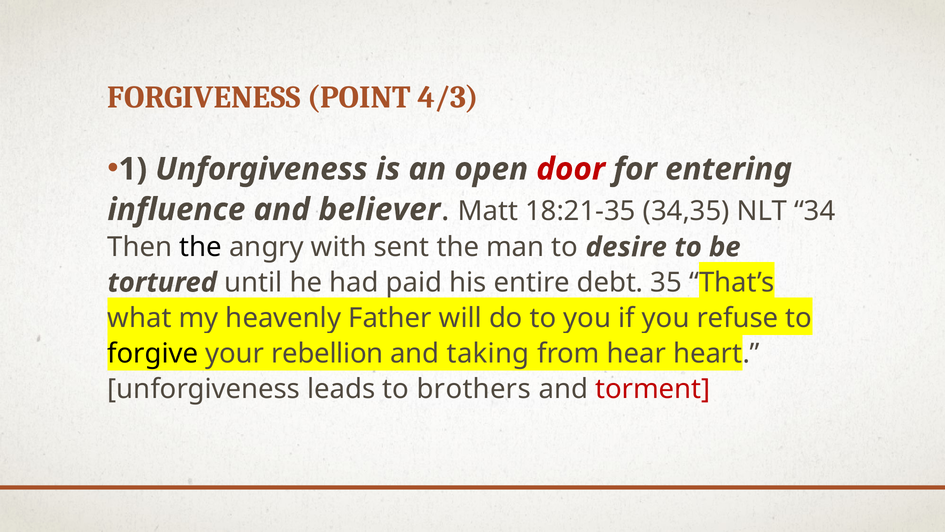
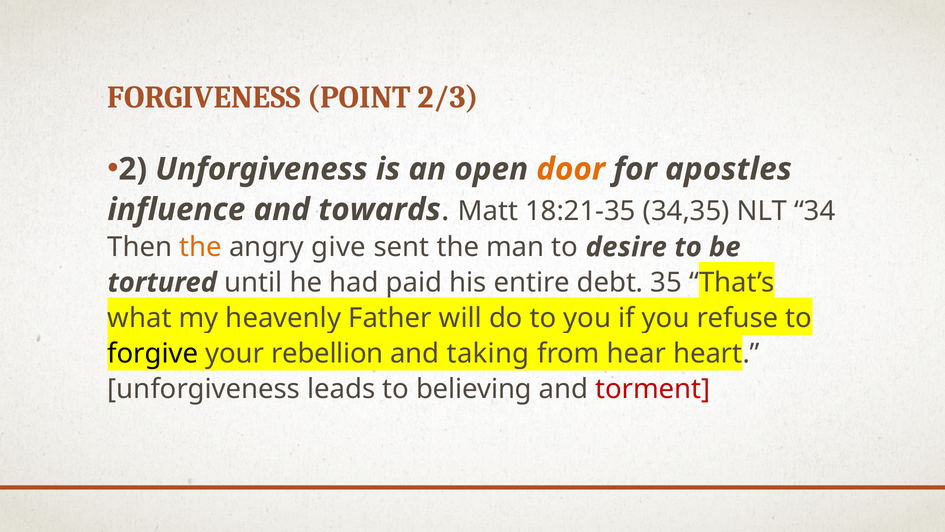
4/3: 4/3 -> 2/3
1: 1 -> 2
door colour: red -> orange
entering: entering -> apostles
believer: believer -> towards
the at (201, 247) colour: black -> orange
with: with -> give
brothers: brothers -> believing
